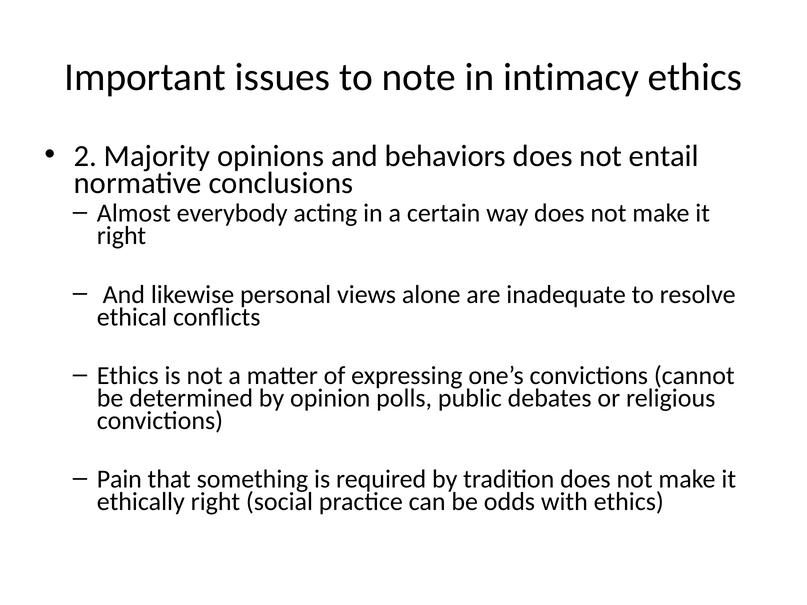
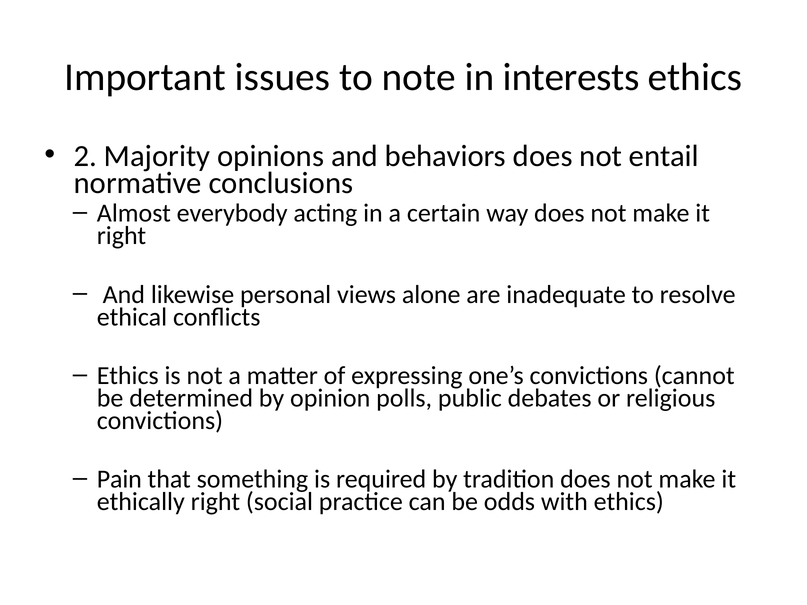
intimacy: intimacy -> interests
